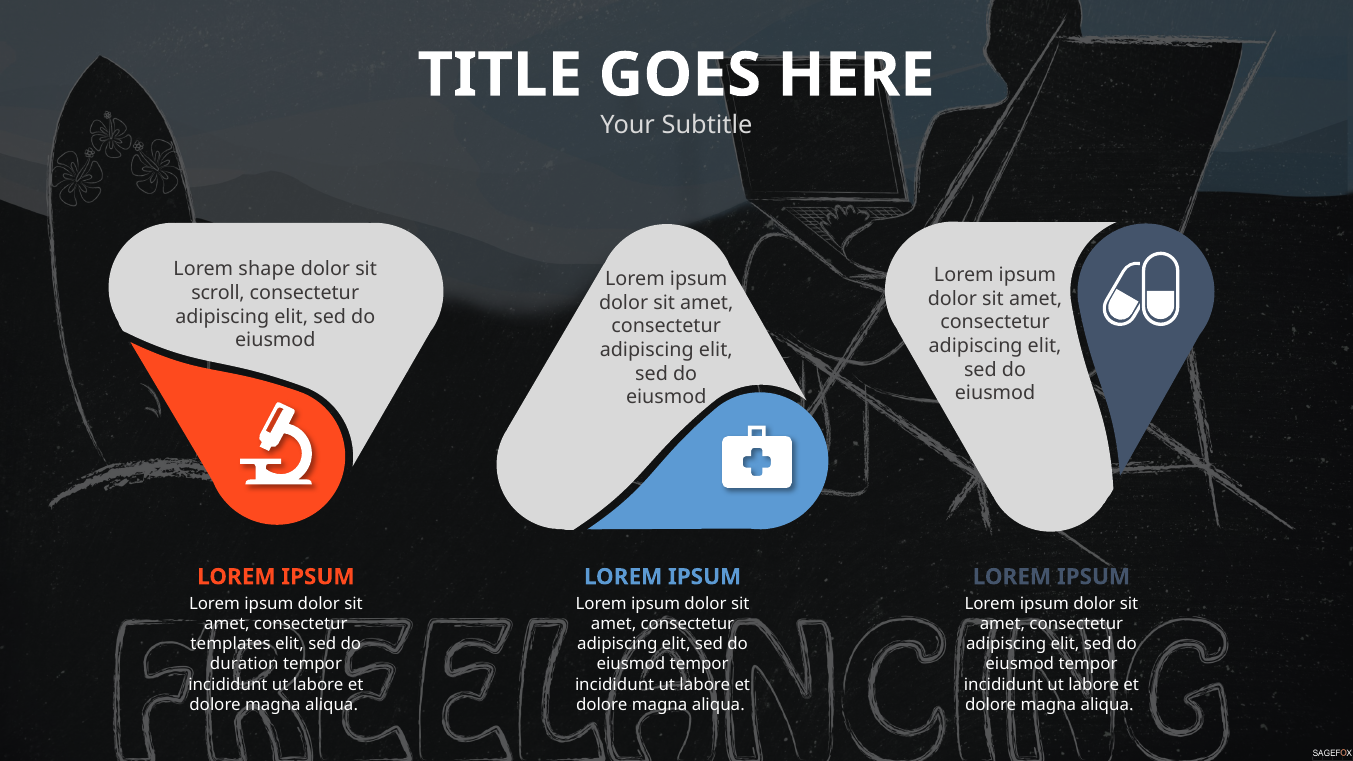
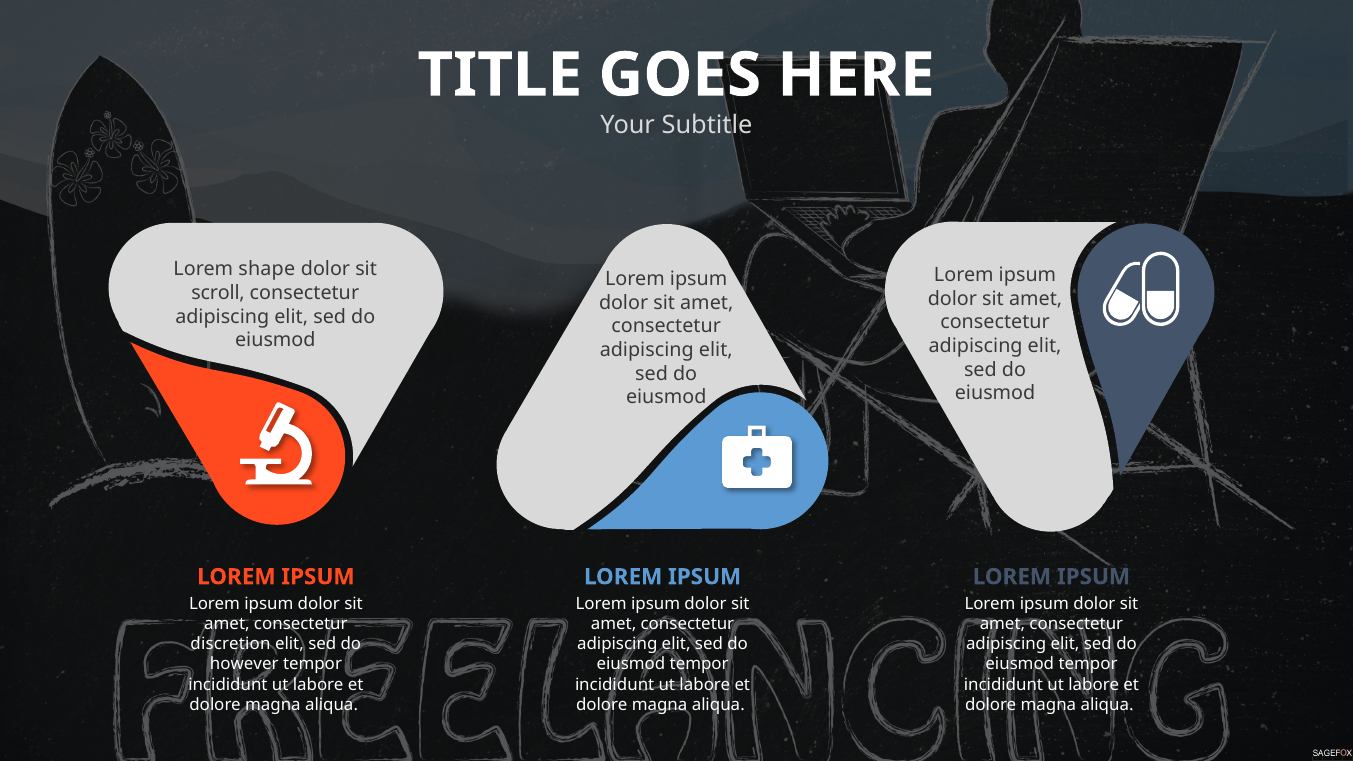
templates: templates -> discretion
duration: duration -> however
